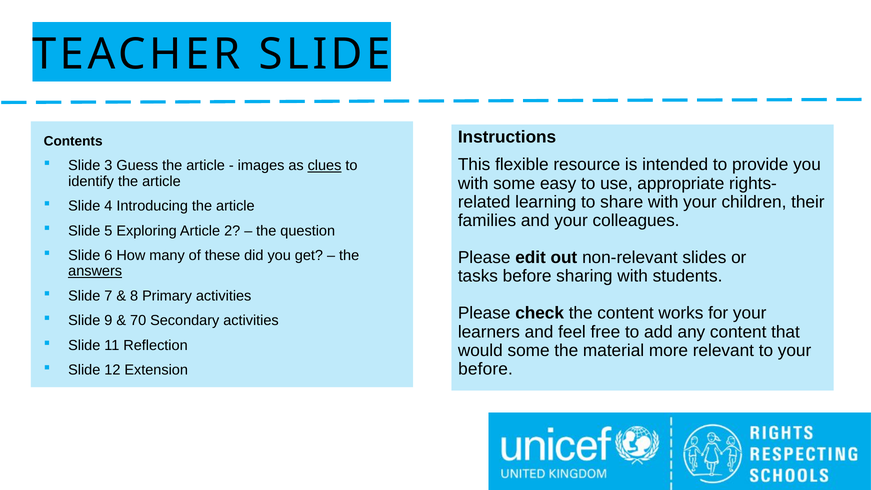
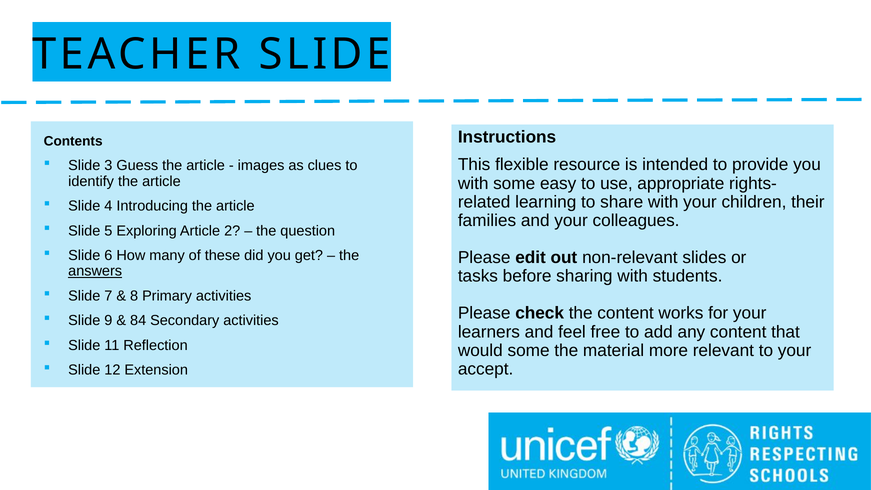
clues underline: present -> none
70: 70 -> 84
before at (486, 369): before -> accept
